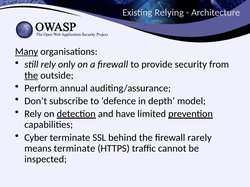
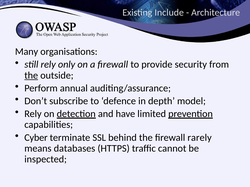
Relying: Relying -> Include
Many underline: present -> none
means terminate: terminate -> databases
